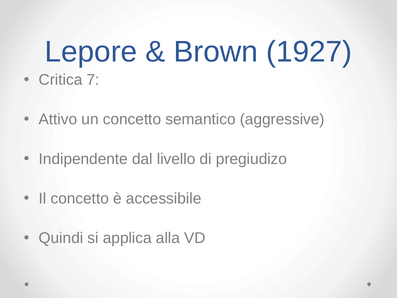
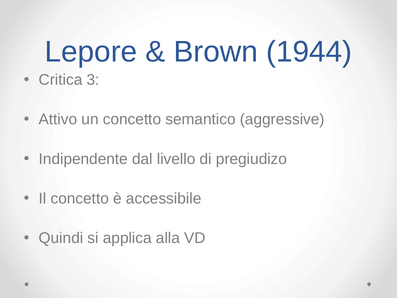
1927: 1927 -> 1944
7: 7 -> 3
